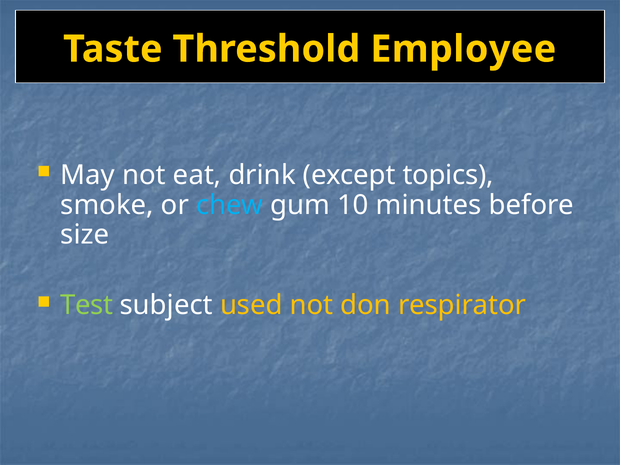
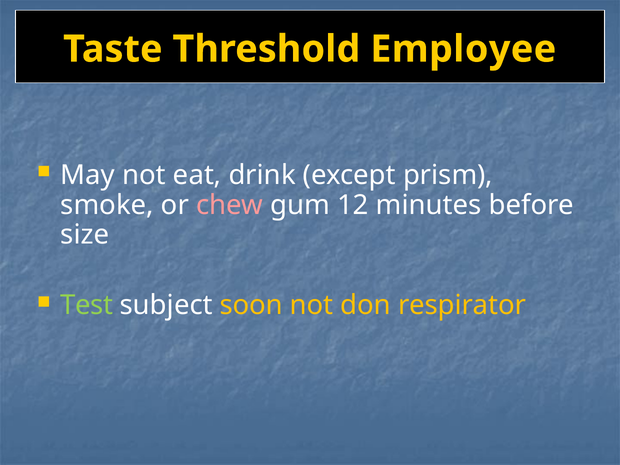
topics: topics -> prism
chew colour: light blue -> pink
10: 10 -> 12
used: used -> soon
